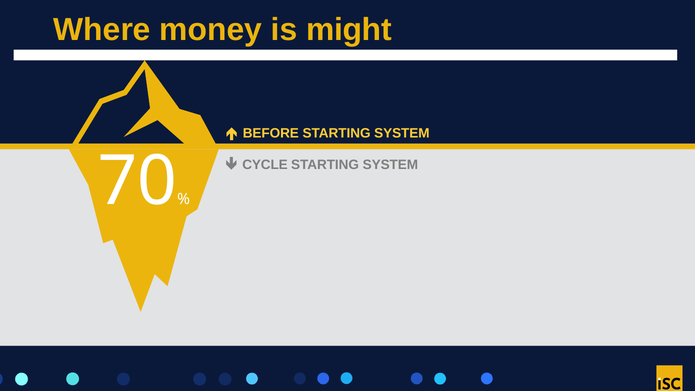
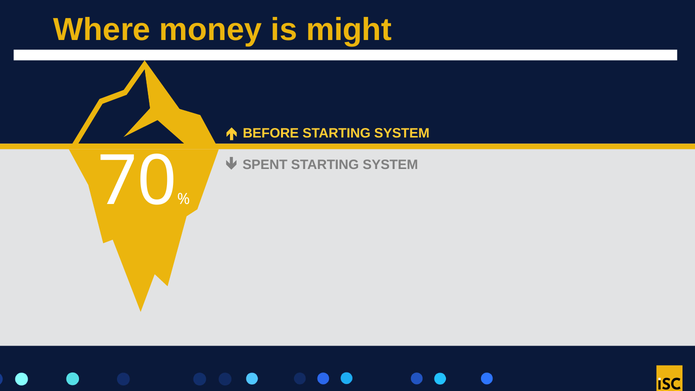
CYCLE: CYCLE -> SPENT
